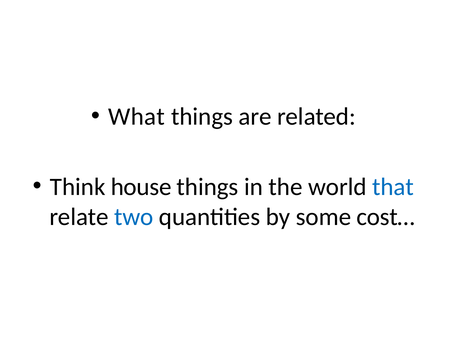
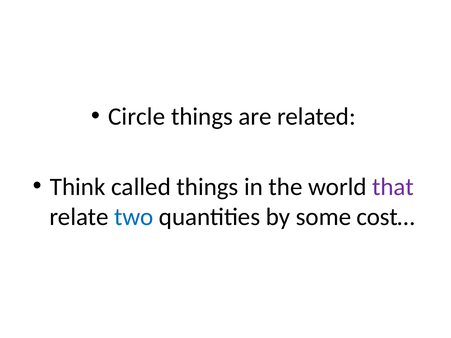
What: What -> Circle
house: house -> called
that colour: blue -> purple
